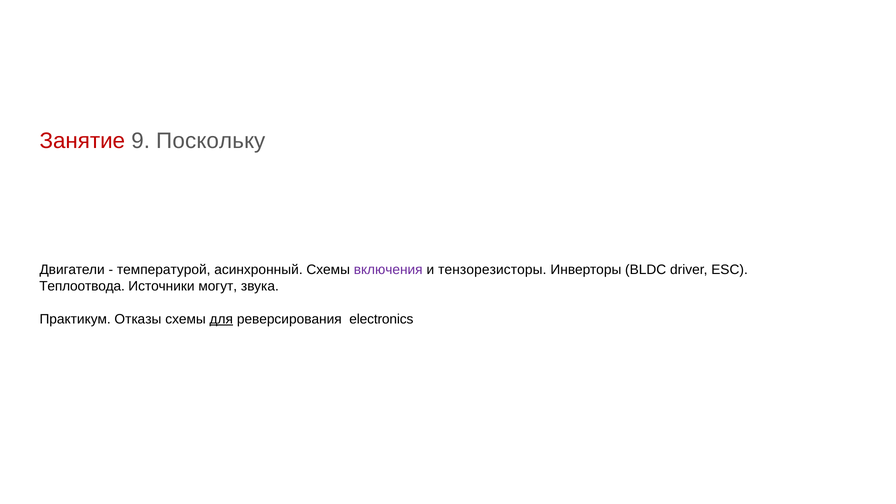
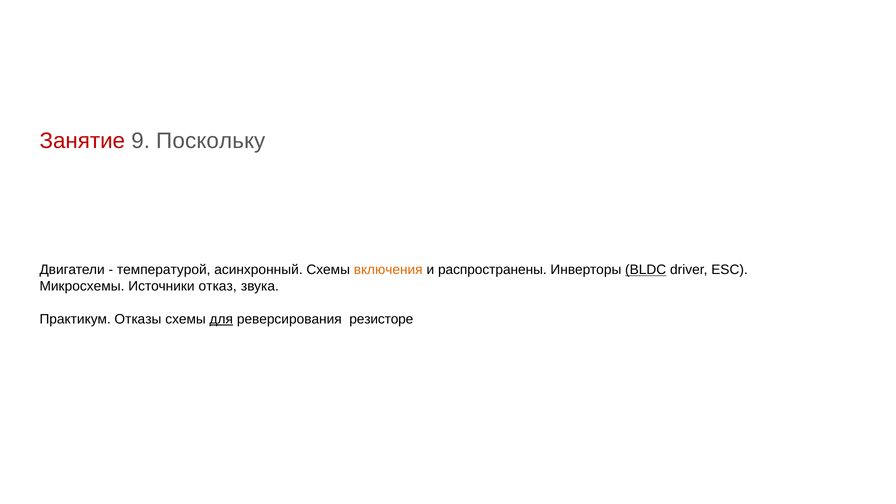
включения colour: purple -> orange
тензорезисторы: тензорезисторы -> распространены
BLDC underline: none -> present
Теплоотвода: Теплоотвода -> Микросхемы
могут: могут -> отказ
electronics: electronics -> резисторе
